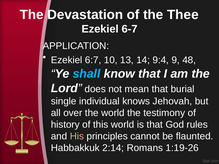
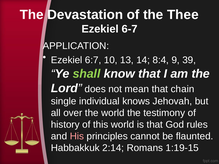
9:4: 9:4 -> 8:4
48: 48 -> 39
shall colour: light blue -> light green
burial: burial -> chain
1:19-26: 1:19-26 -> 1:19-15
